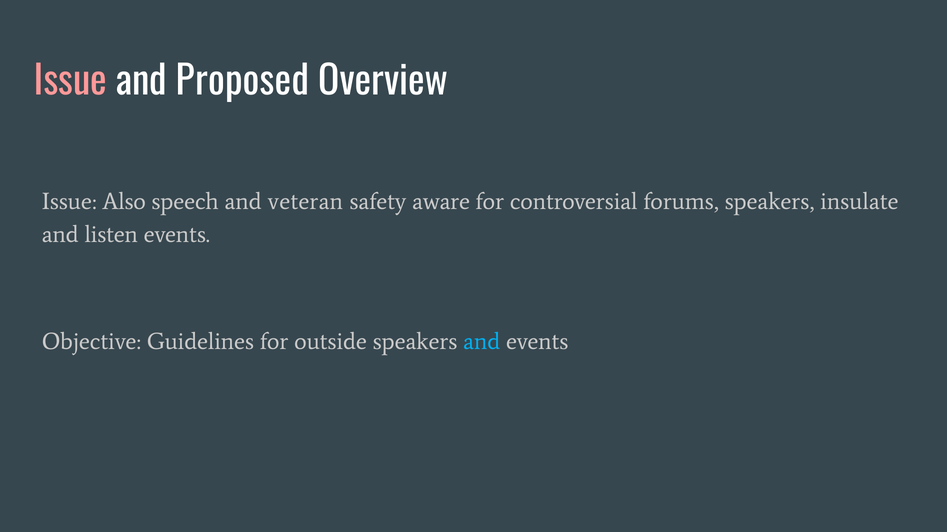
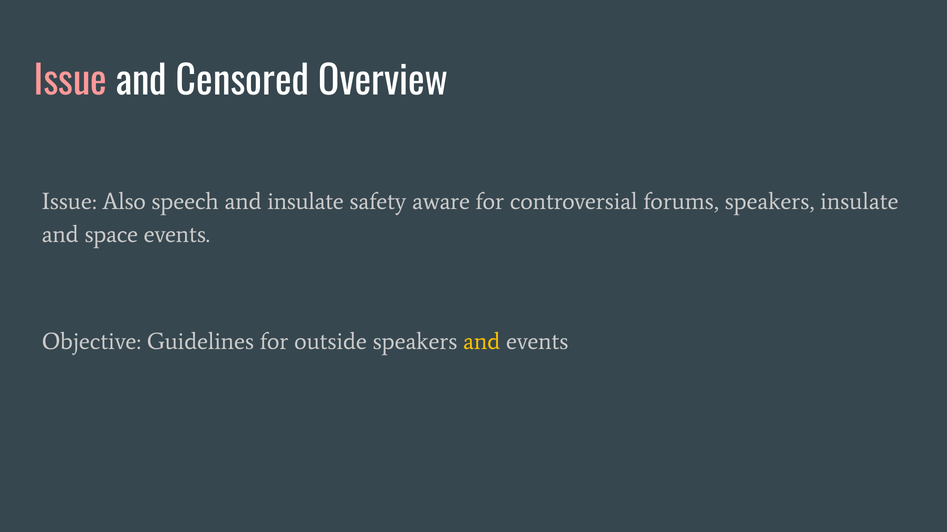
Proposed: Proposed -> Censored
and veteran: veteran -> insulate
listen: listen -> space
and at (482, 342) colour: light blue -> yellow
